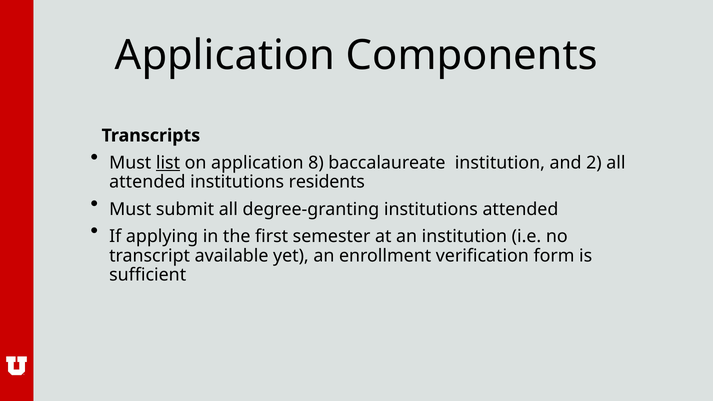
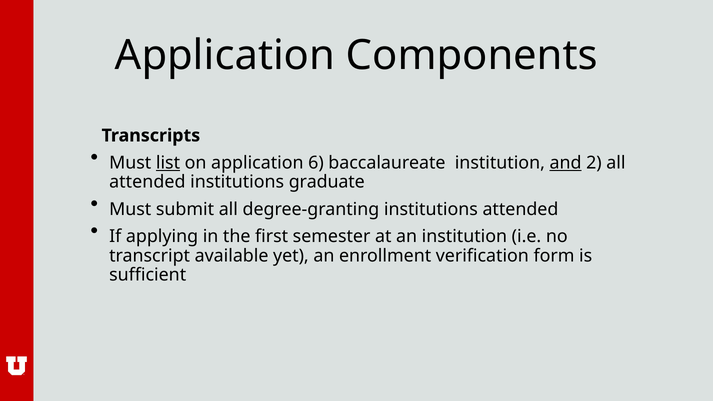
8: 8 -> 6
and underline: none -> present
residents: residents -> graduate
